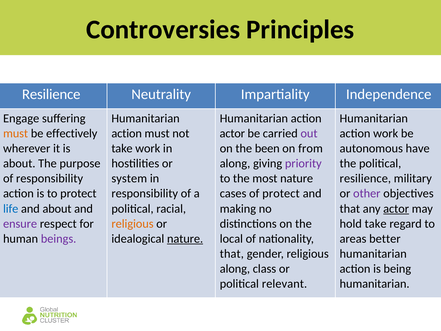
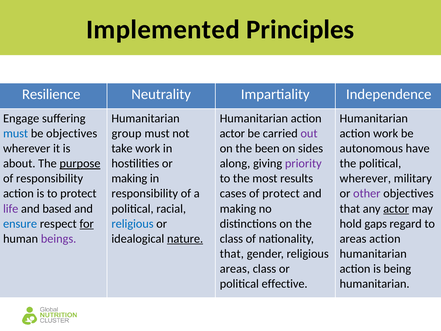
Controversies: Controversies -> Implemented
must at (16, 133) colour: orange -> blue
be effectively: effectively -> objectives
action at (127, 133): action -> group
from: from -> sides
purpose underline: none -> present
system at (129, 178): system -> making
most nature: nature -> results
resilience at (365, 178): resilience -> wherever
life colour: blue -> purple
and about: about -> based
ensure colour: purple -> blue
for underline: none -> present
religious at (133, 223) colour: orange -> blue
hold take: take -> gaps
local at (231, 238): local -> class
areas better: better -> action
along at (235, 268): along -> areas
relevant: relevant -> effective
